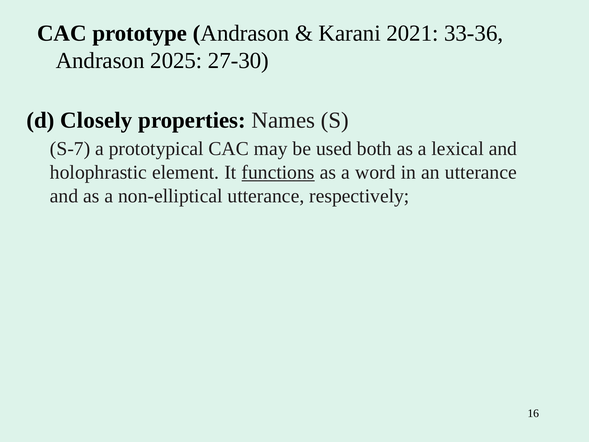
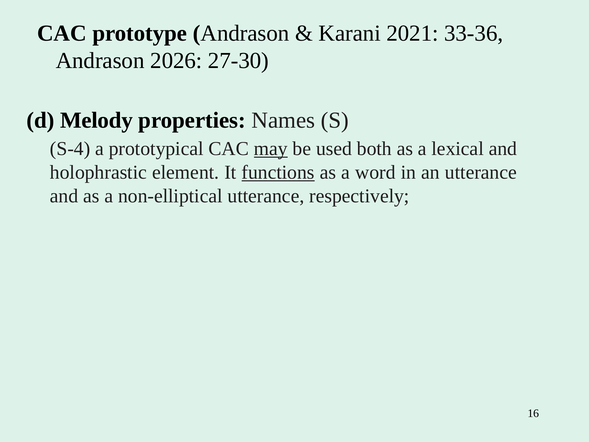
2025: 2025 -> 2026
Closely: Closely -> Melody
S‑7: S‑7 -> S‑4
may underline: none -> present
